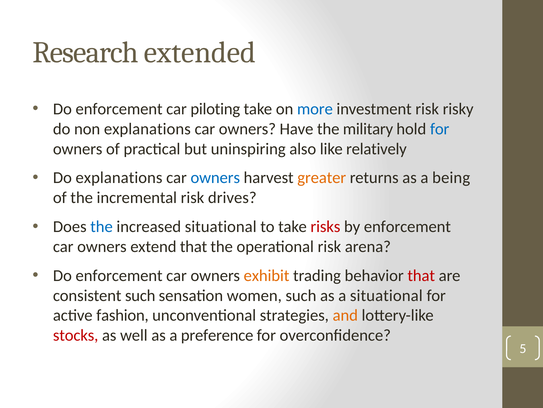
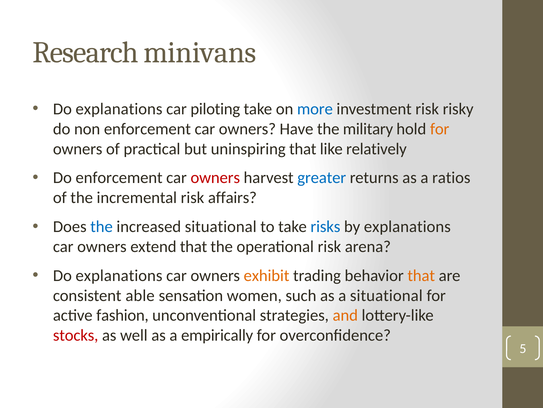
extended: extended -> minivans
enforcement at (119, 109): enforcement -> explanations
non explanations: explanations -> enforcement
for at (440, 129) colour: blue -> orange
uninspiring also: also -> that
Do explanations: explanations -> enforcement
owners at (215, 178) colour: blue -> red
greater colour: orange -> blue
being: being -> ratios
drives: drives -> affairs
risks colour: red -> blue
by enforcement: enforcement -> explanations
enforcement at (119, 275): enforcement -> explanations
that at (421, 275) colour: red -> orange
consistent such: such -> able
preference: preference -> empirically
